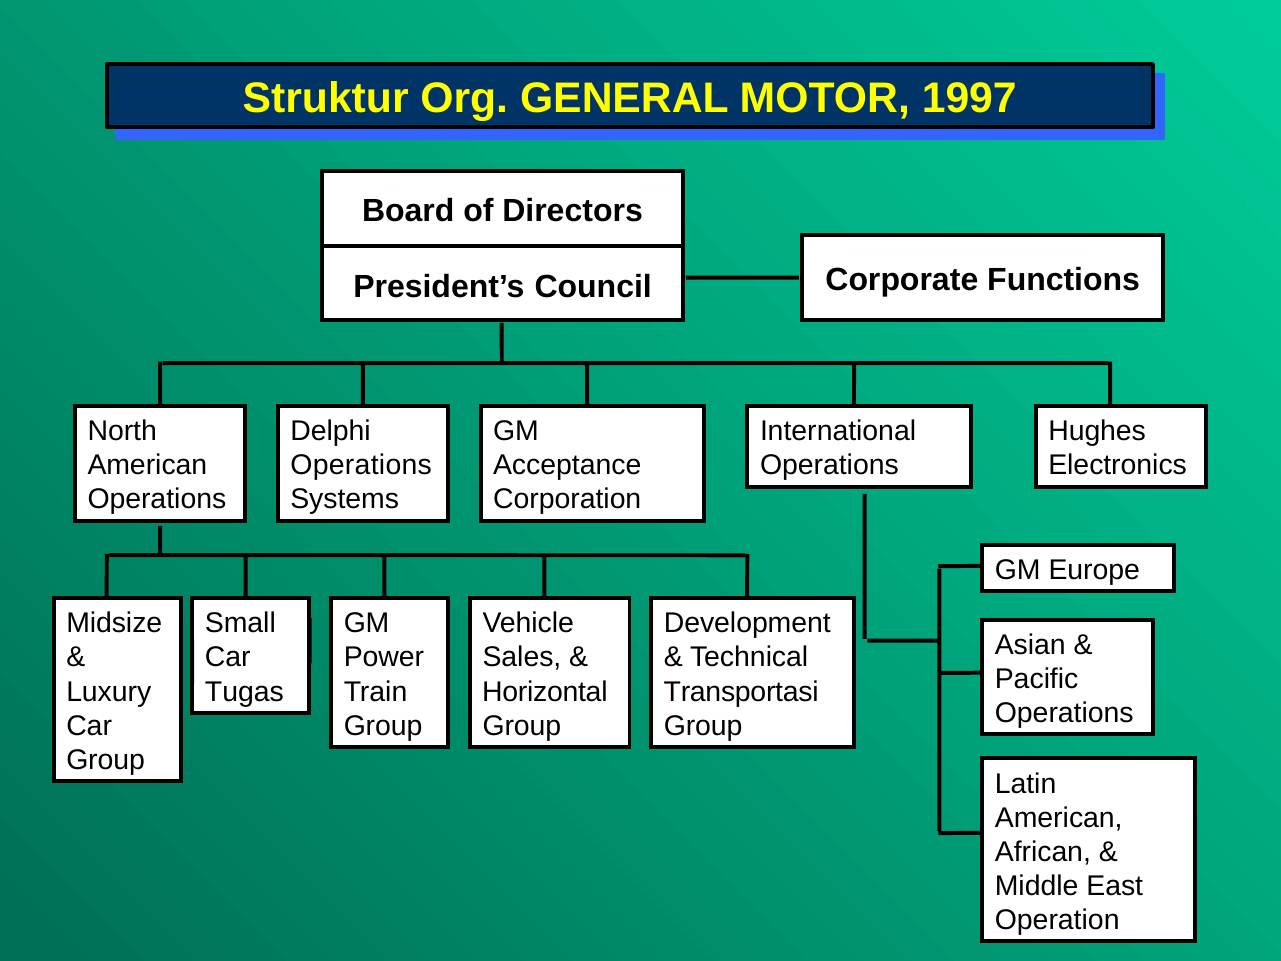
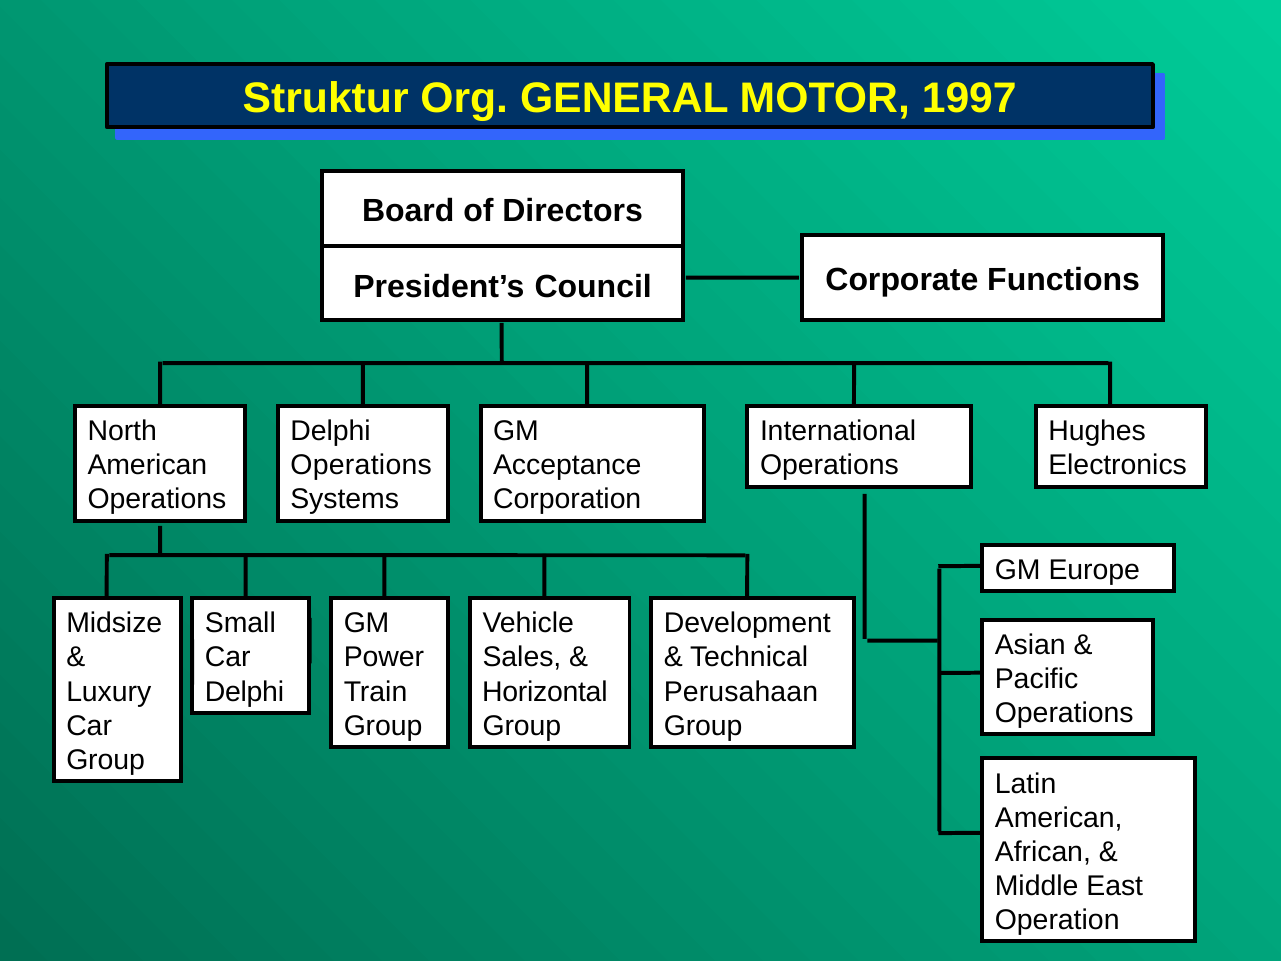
Transportasi: Transportasi -> Perusahaan
Tugas at (244, 692): Tugas -> Delphi
